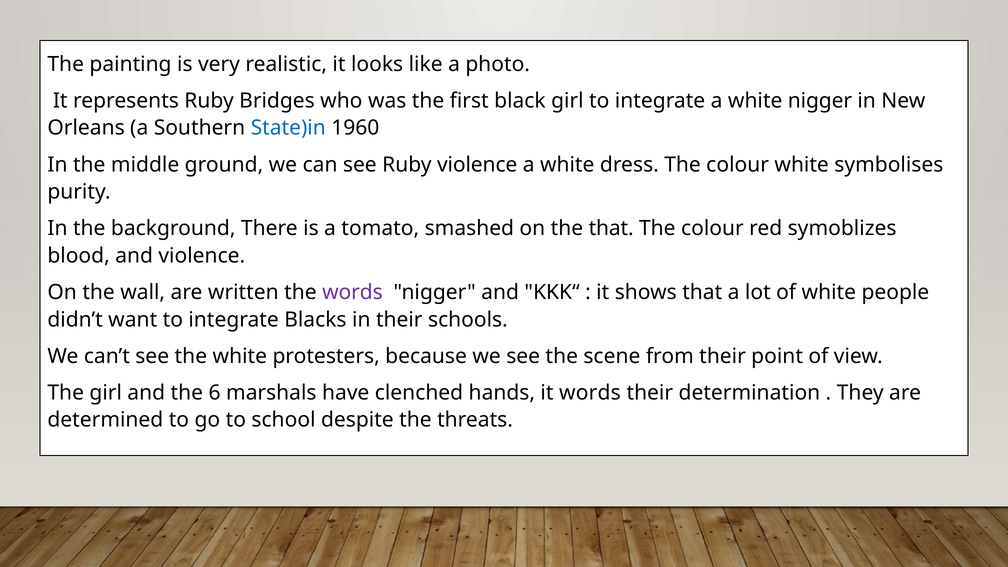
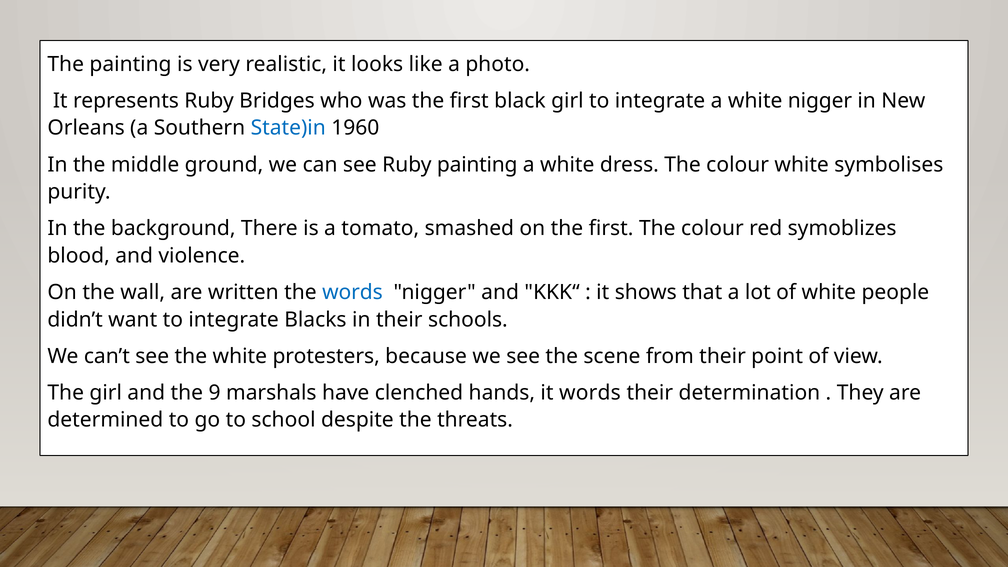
Ruby violence: violence -> painting
on the that: that -> first
words at (352, 292) colour: purple -> blue
6: 6 -> 9
